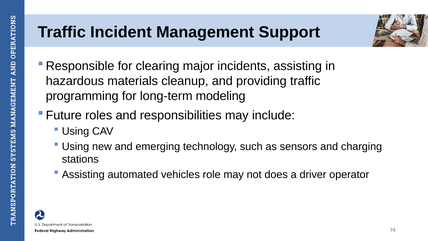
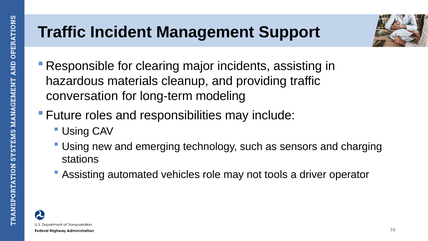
programming: programming -> conversation
does: does -> tools
